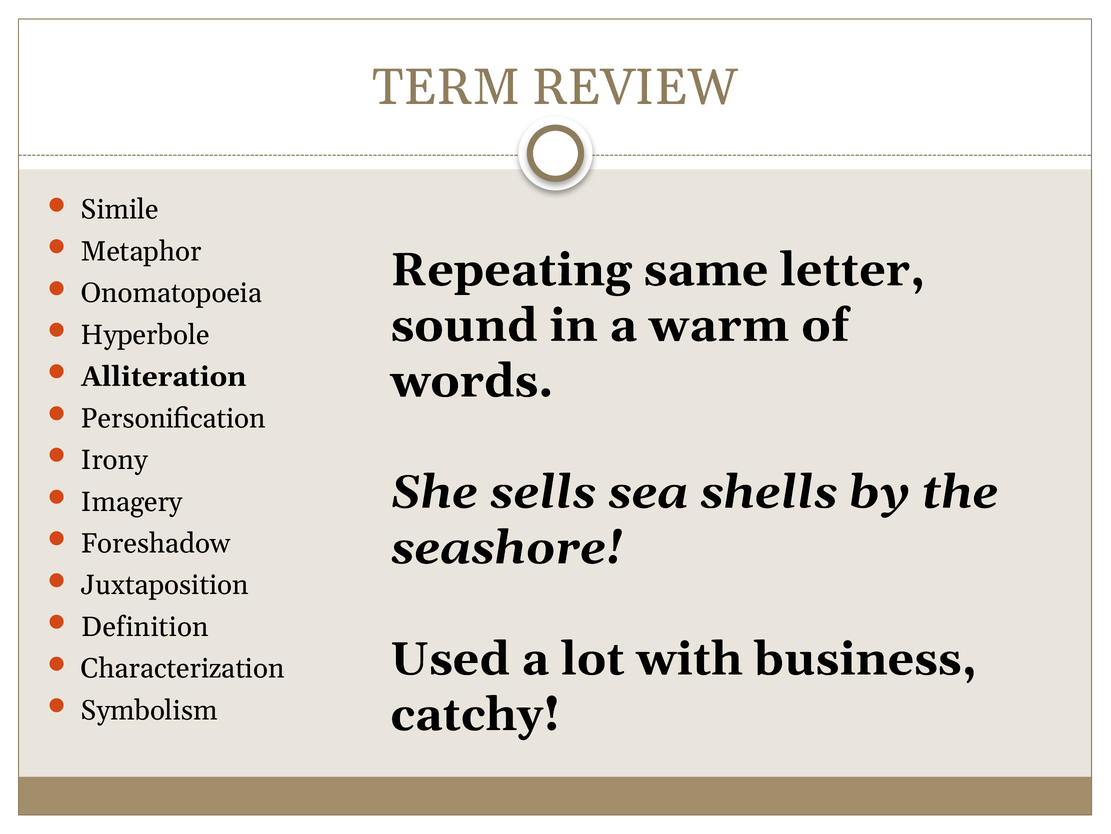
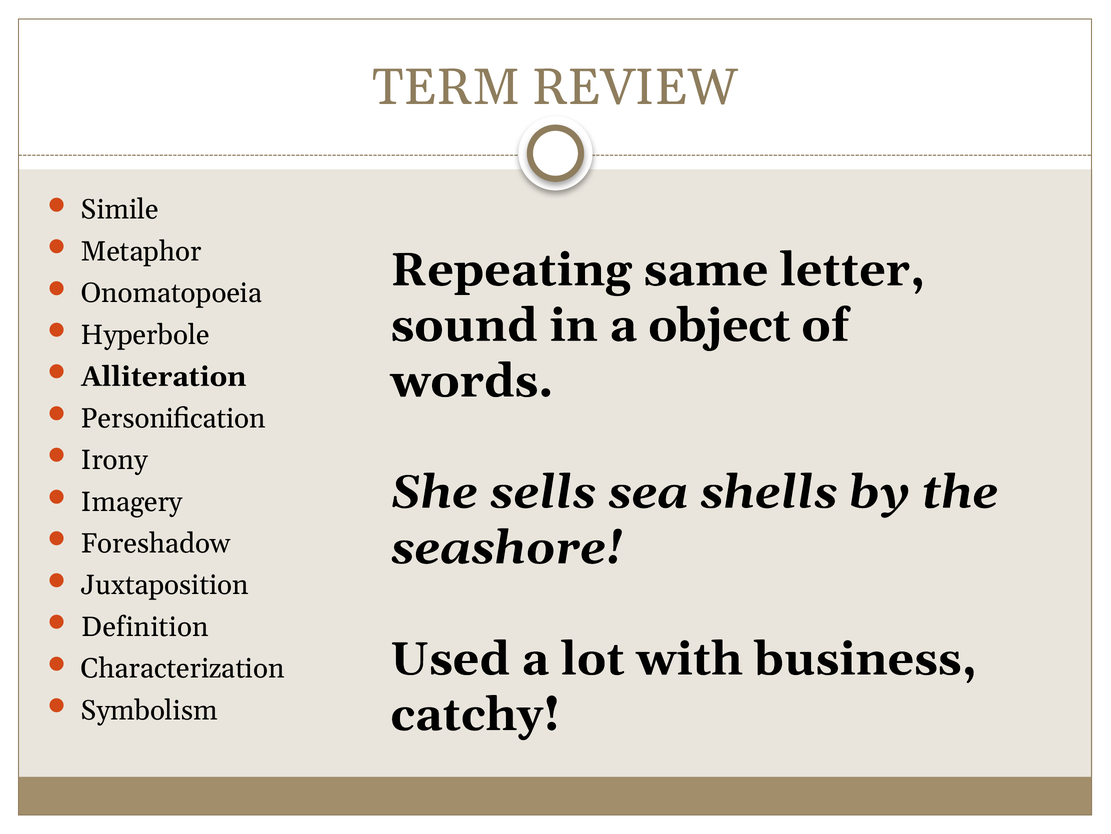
warm: warm -> object
